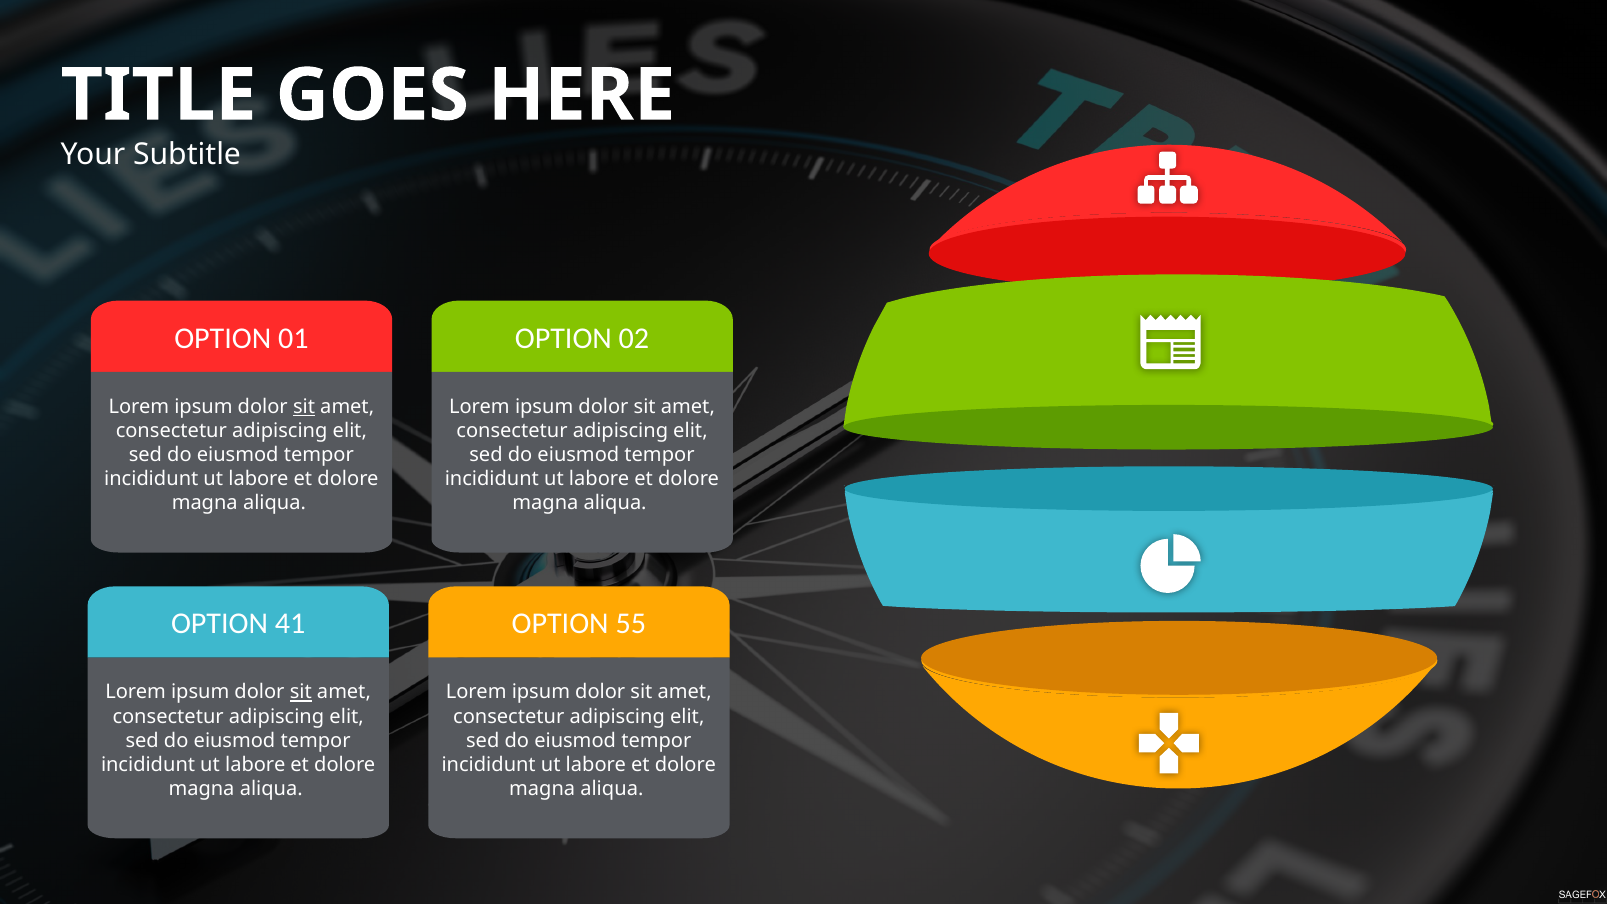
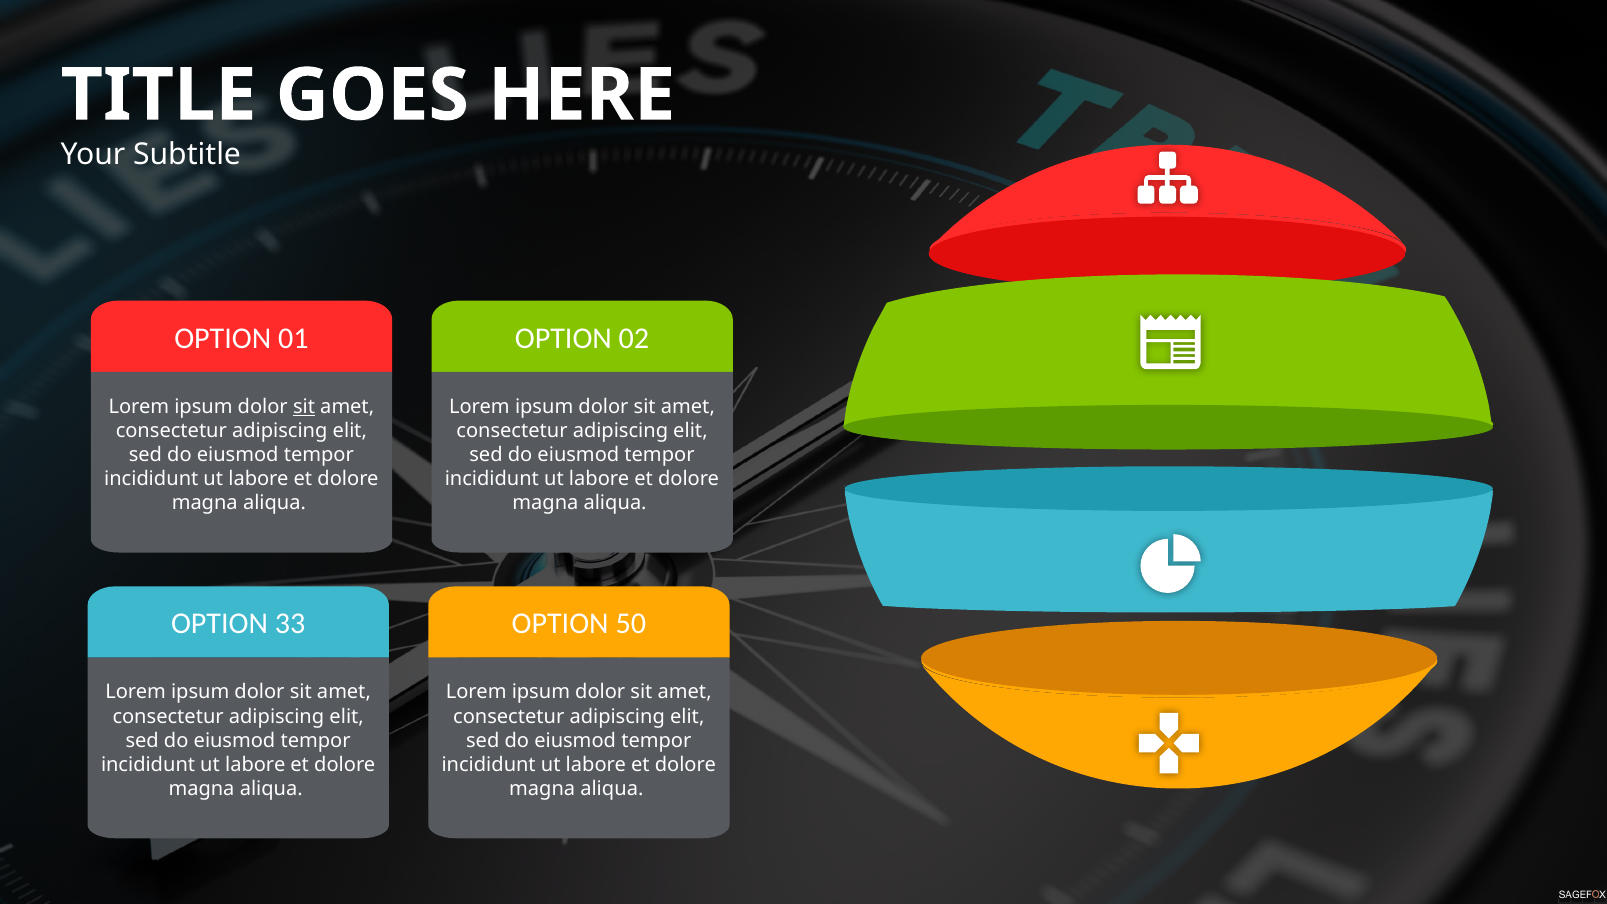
41: 41 -> 33
55: 55 -> 50
sit at (301, 692) underline: present -> none
